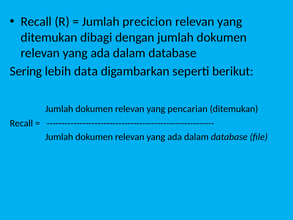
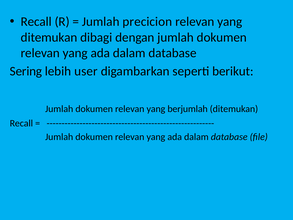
data: data -> user
pencarian: pencarian -> berjumlah
